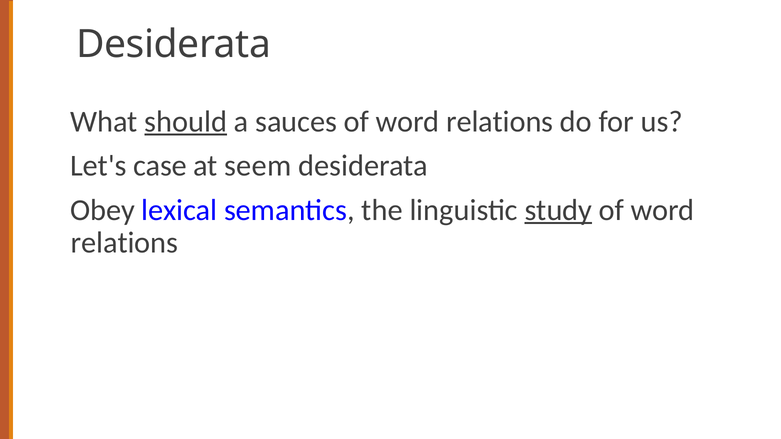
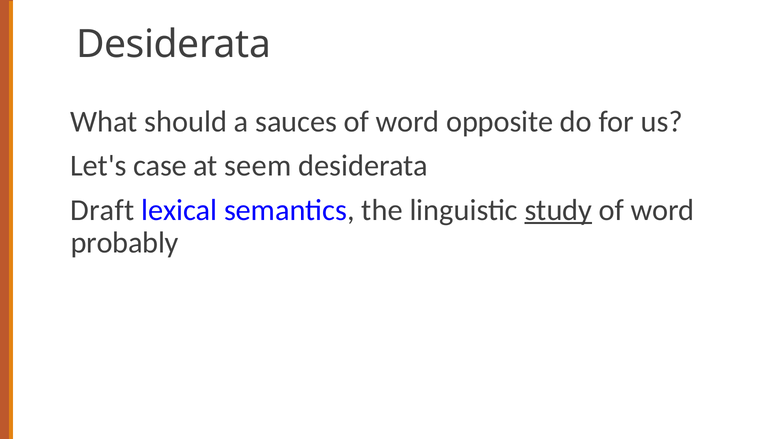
should underline: present -> none
relations at (500, 122): relations -> opposite
Obey: Obey -> Draft
relations at (125, 243): relations -> probably
